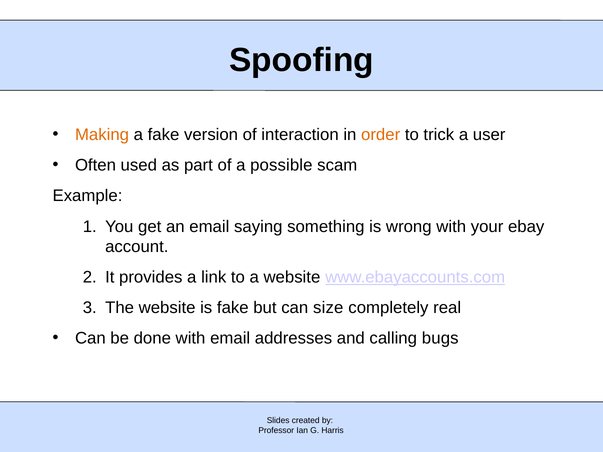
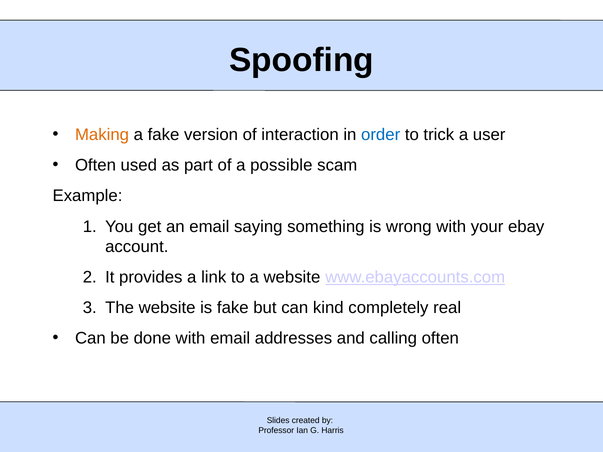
order colour: orange -> blue
size: size -> kind
calling bugs: bugs -> often
